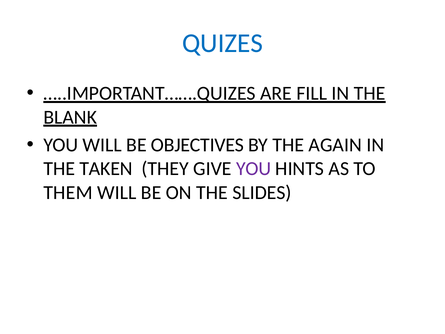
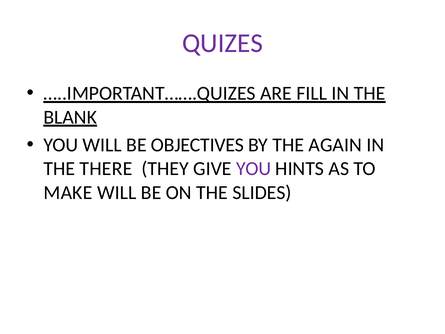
QUIZES colour: blue -> purple
TAKEN: TAKEN -> THERE
THEM: THEM -> MAKE
